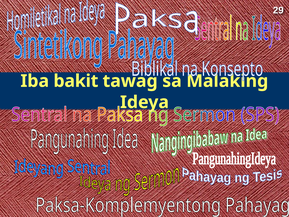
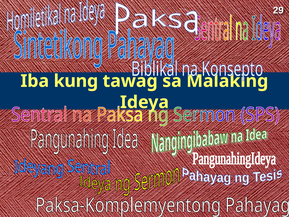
bakit: bakit -> kung
